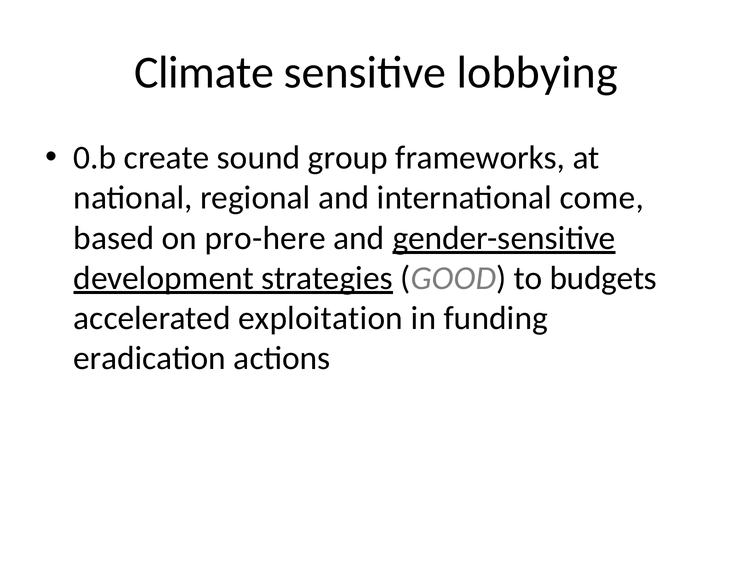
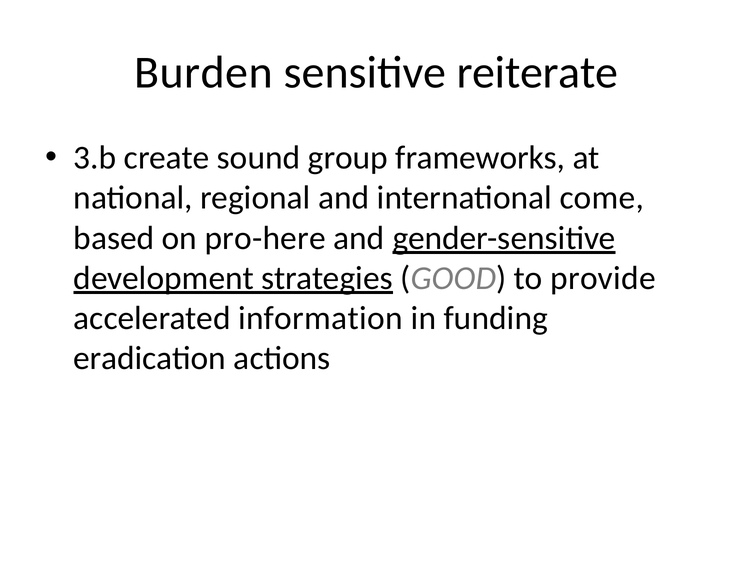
Climate: Climate -> Burden
lobbying: lobbying -> reiterate
0.b: 0.b -> 3.b
budgets: budgets -> provide
exploitation: exploitation -> information
